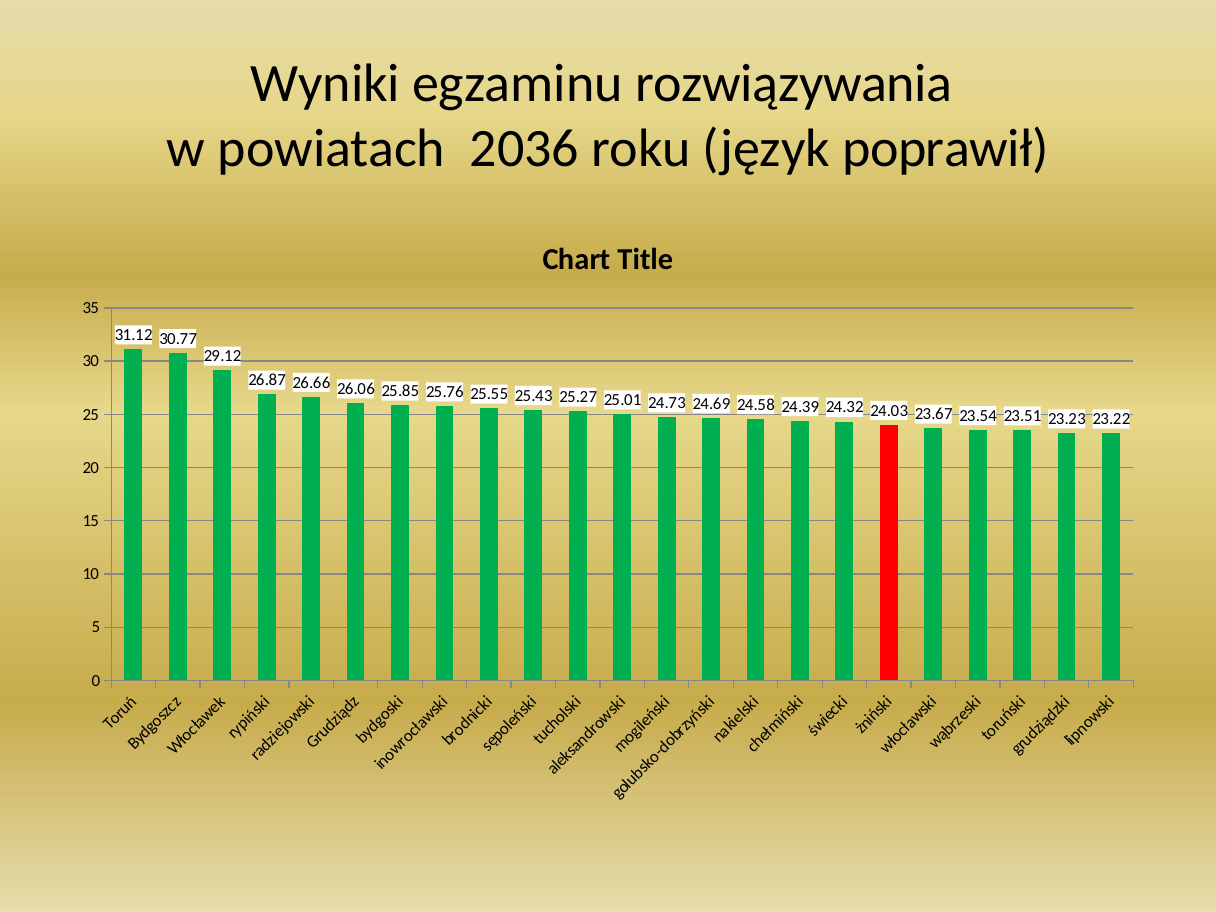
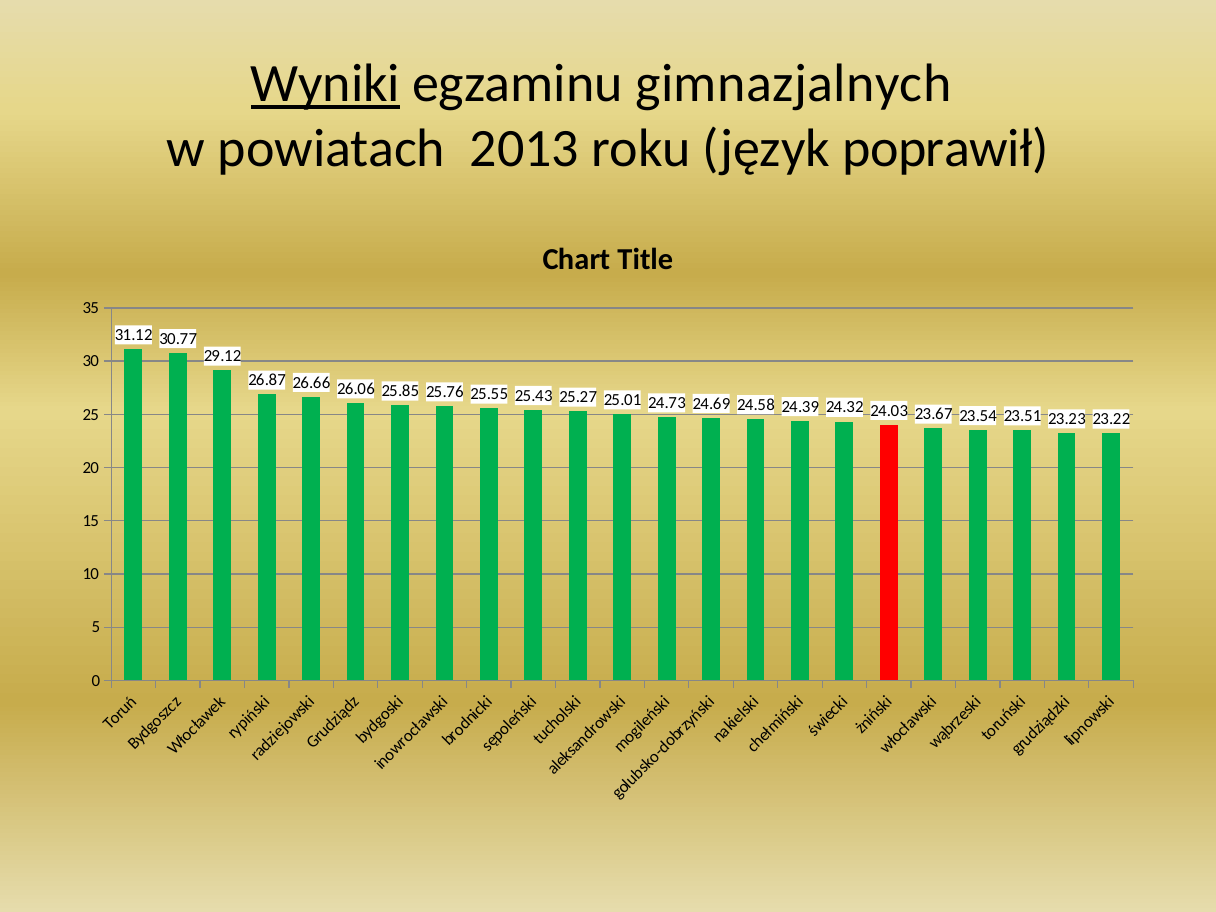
Wyniki underline: none -> present
rozwiązywania: rozwiązywania -> gimnazjalnych
2036: 2036 -> 2013
